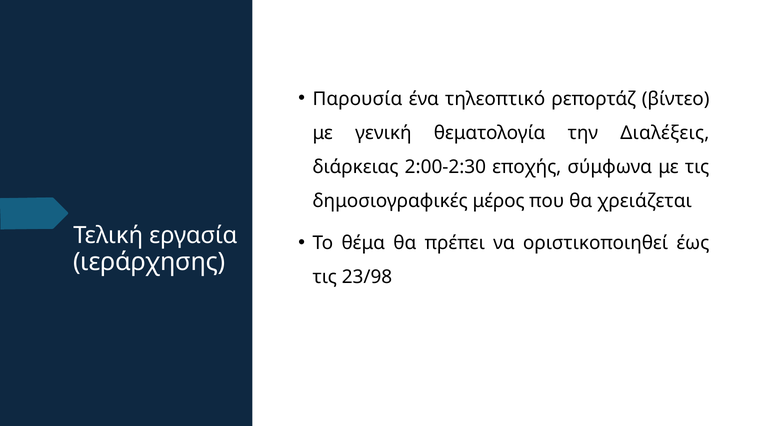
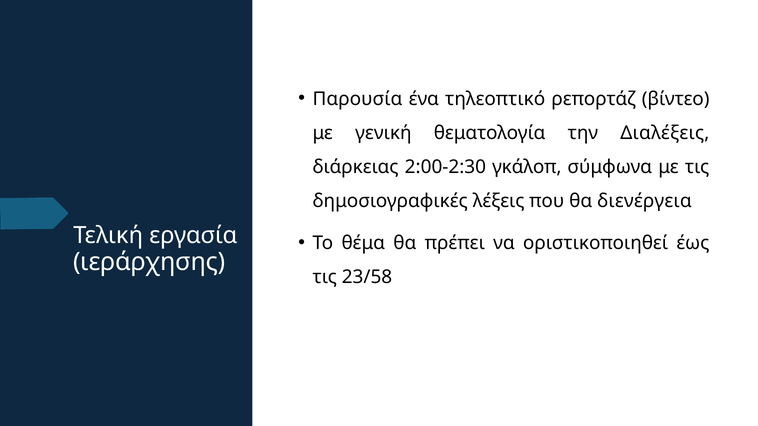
εποχής: εποχής -> γκάλοπ
μέρος: μέρος -> λέξεις
χρειάζεται: χρειάζεται -> διενέργεια
23/98: 23/98 -> 23/58
